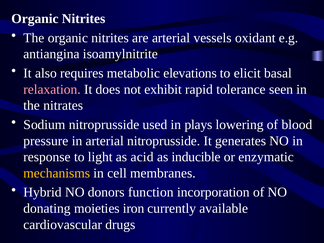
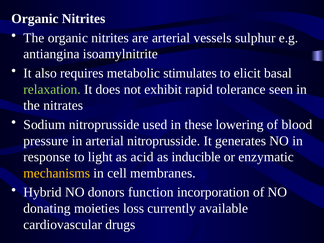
oxidant: oxidant -> sulphur
elevations: elevations -> stimulates
relaxation colour: pink -> light green
plays: plays -> these
iron: iron -> loss
